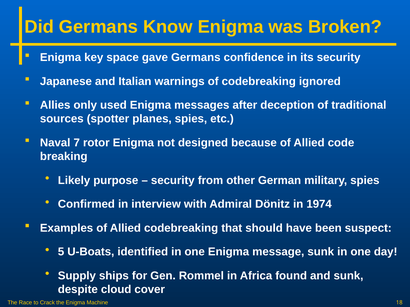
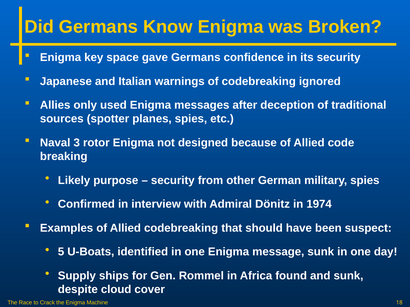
7: 7 -> 3
